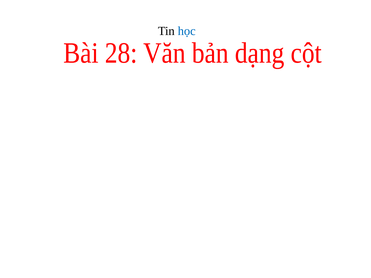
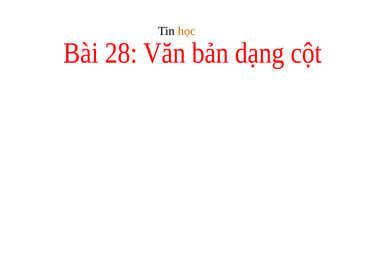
học colour: blue -> orange
